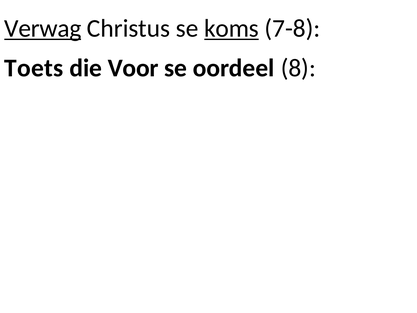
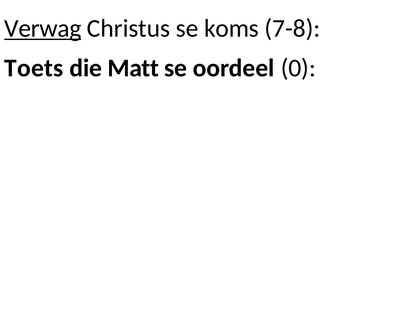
koms underline: present -> none
Voor: Voor -> Matt
8: 8 -> 0
